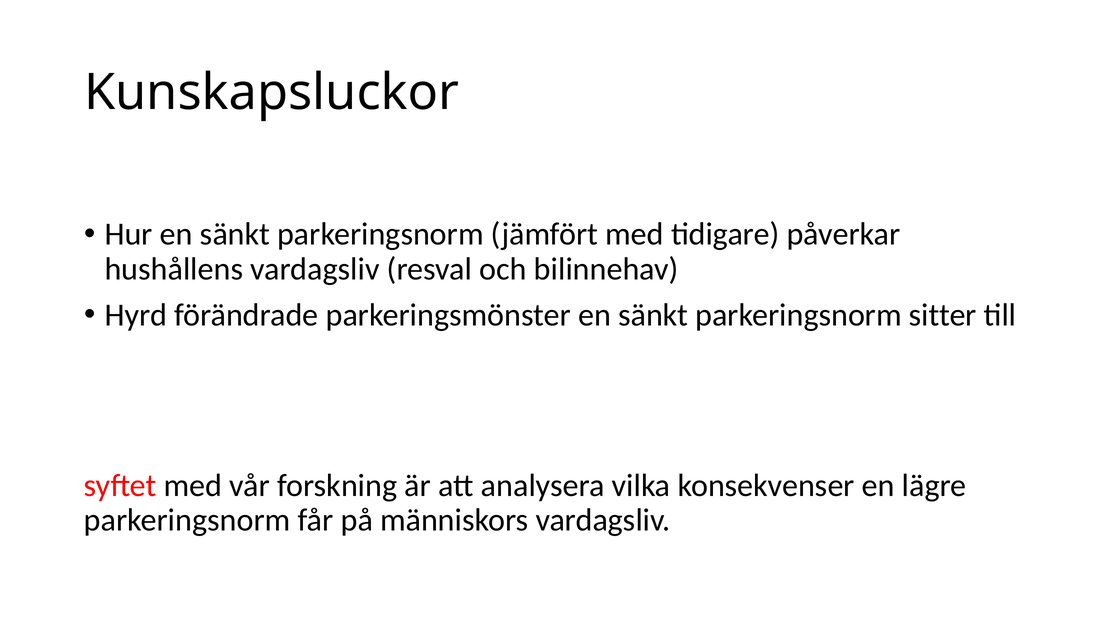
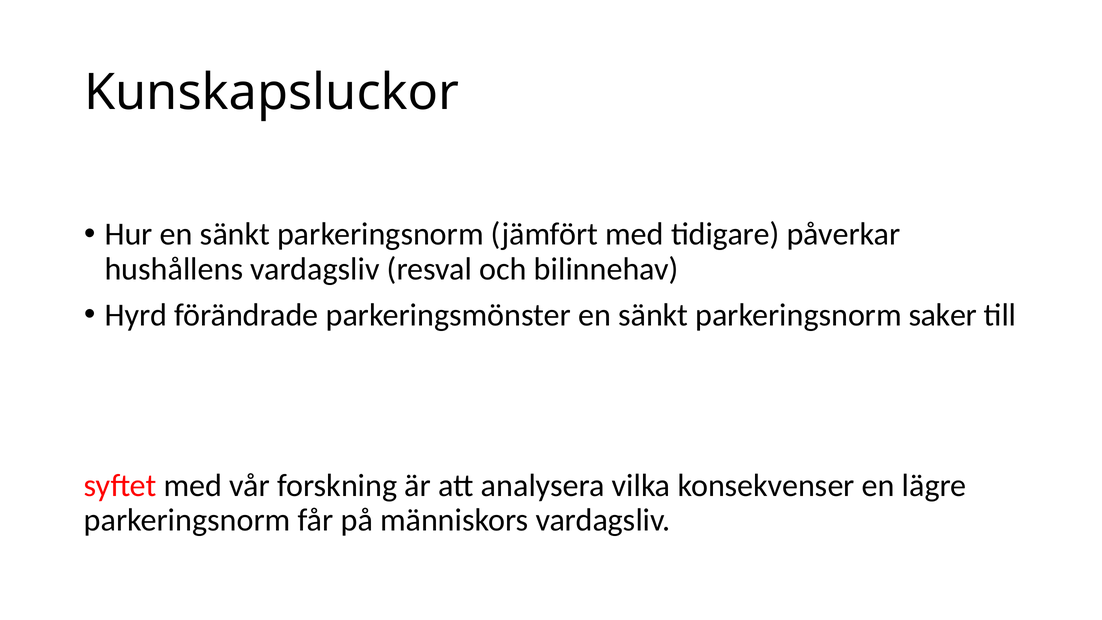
sitter: sitter -> saker
